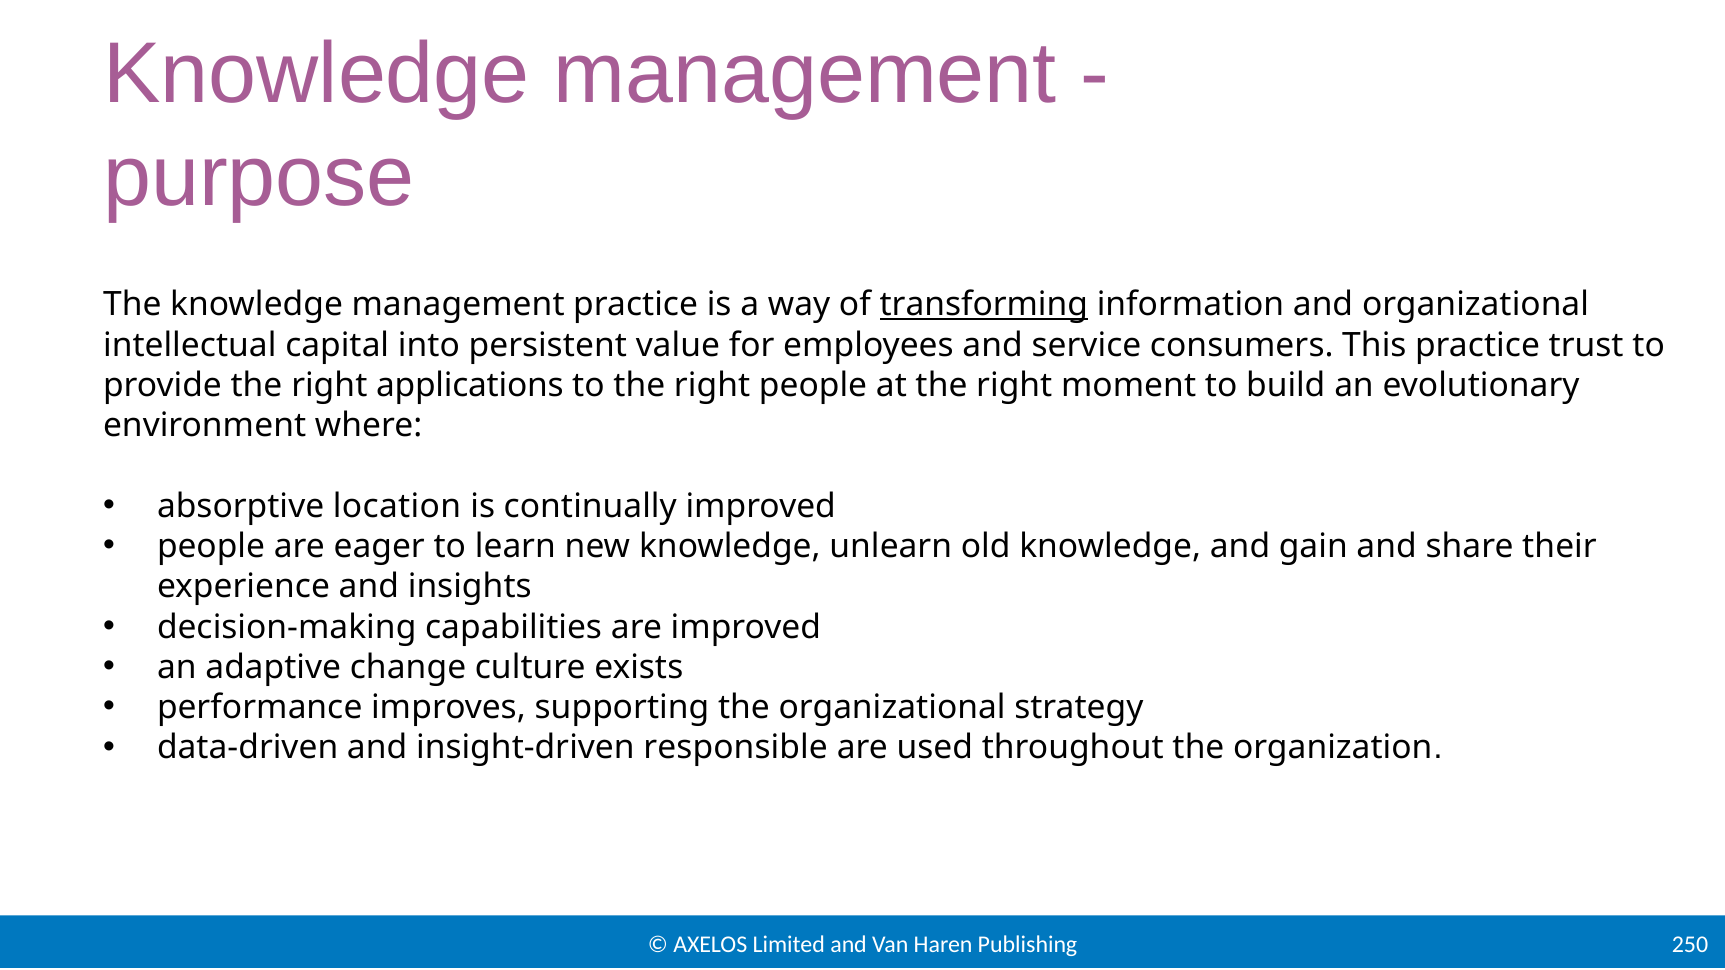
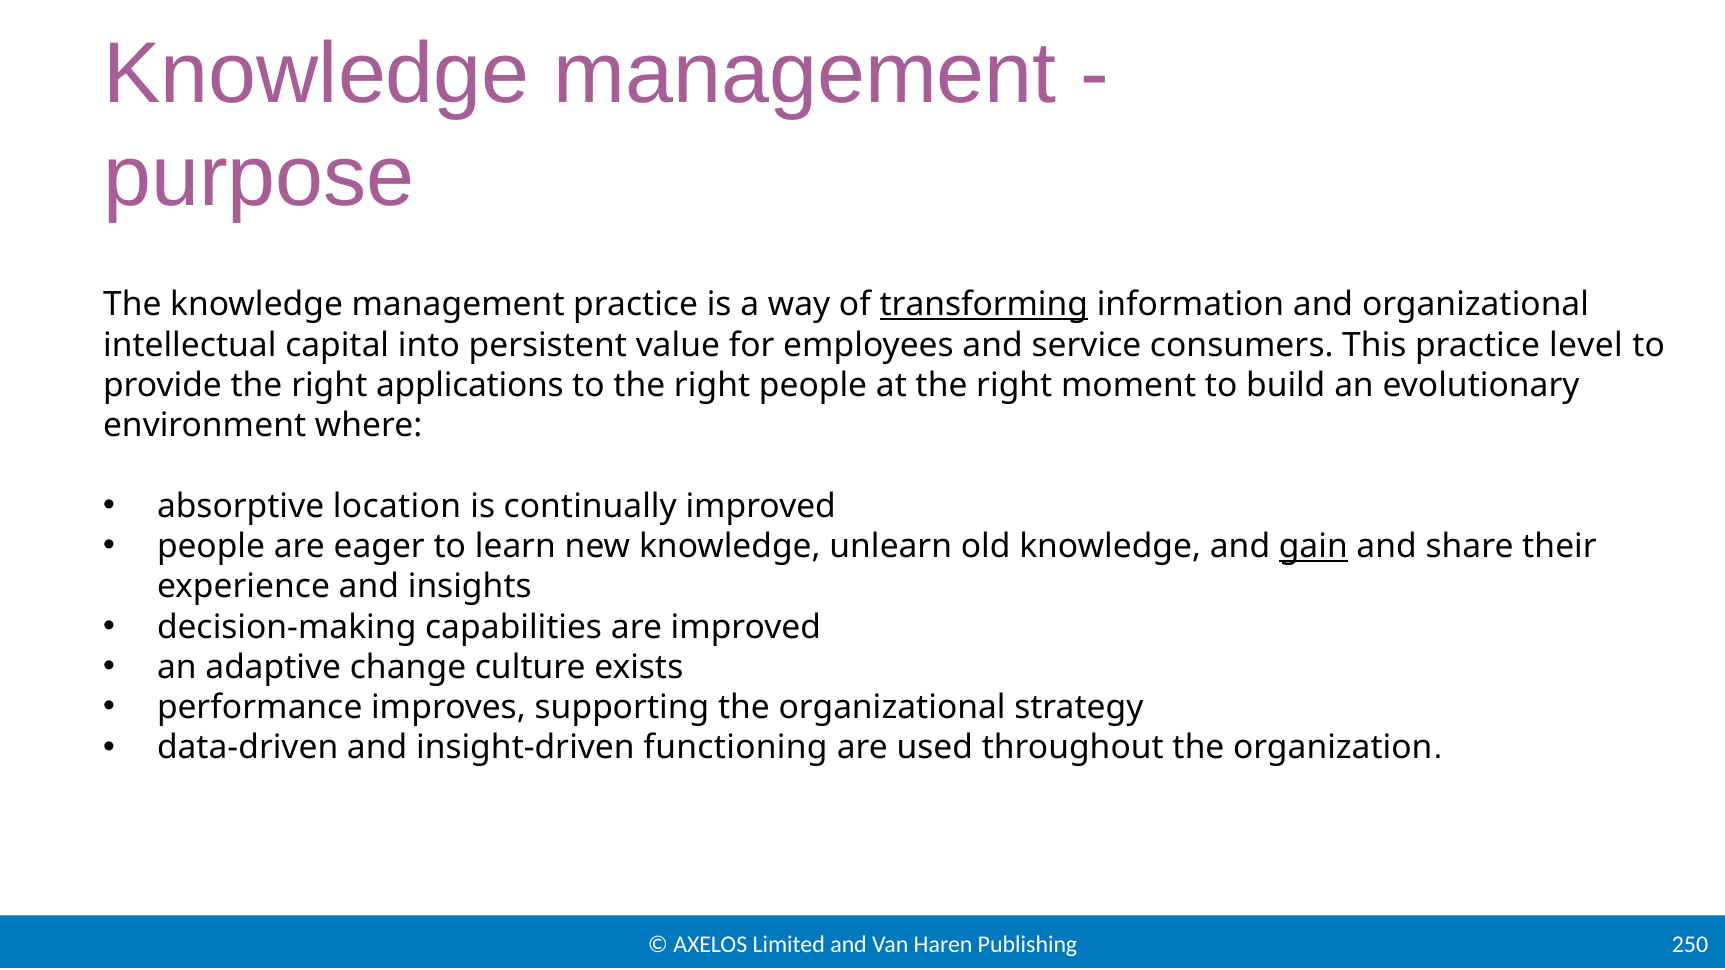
trust: trust -> level
gain underline: none -> present
responsible: responsible -> functioning
